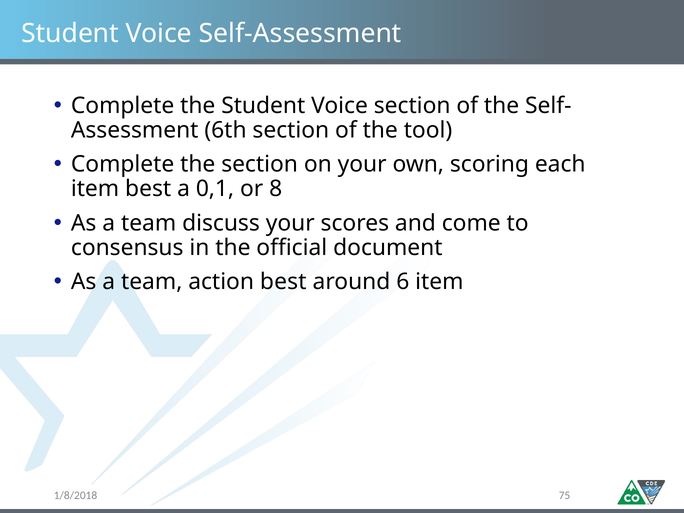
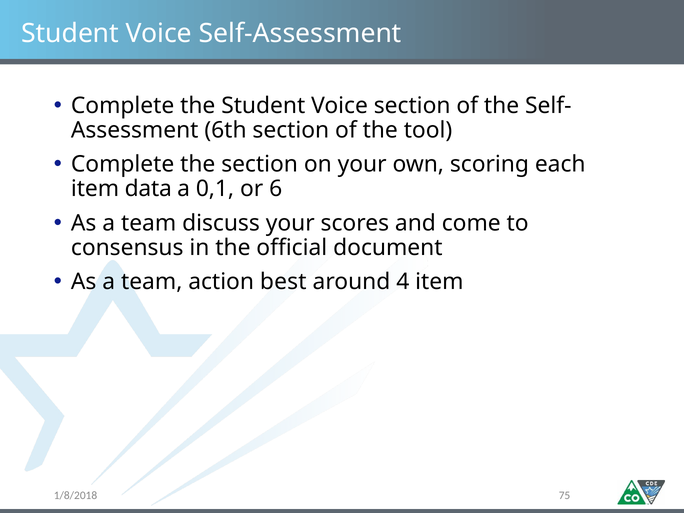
item best: best -> data
8: 8 -> 6
6: 6 -> 4
